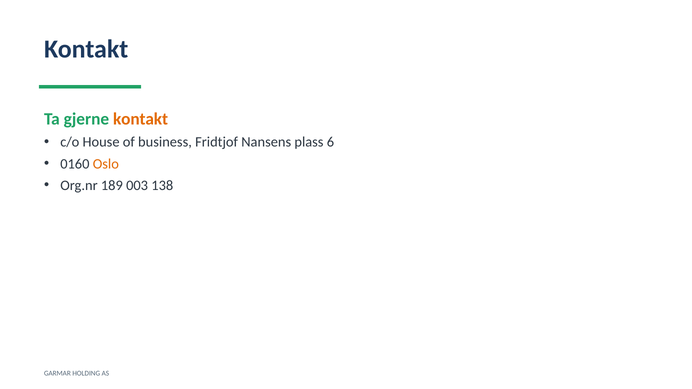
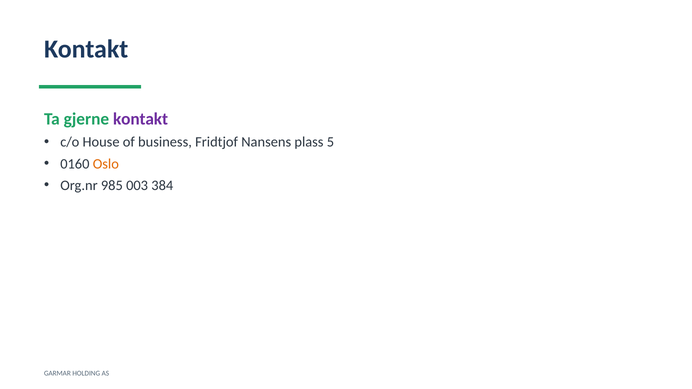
kontakt at (141, 119) colour: orange -> purple
6: 6 -> 5
189: 189 -> 985
138: 138 -> 384
